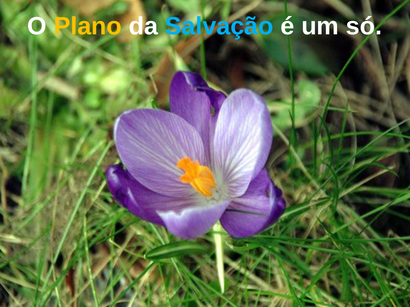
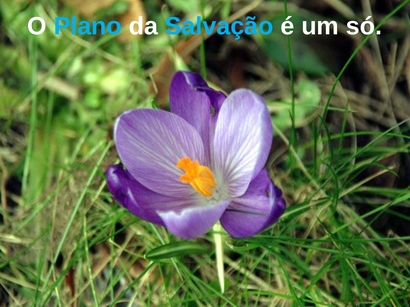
Plano colour: yellow -> light blue
